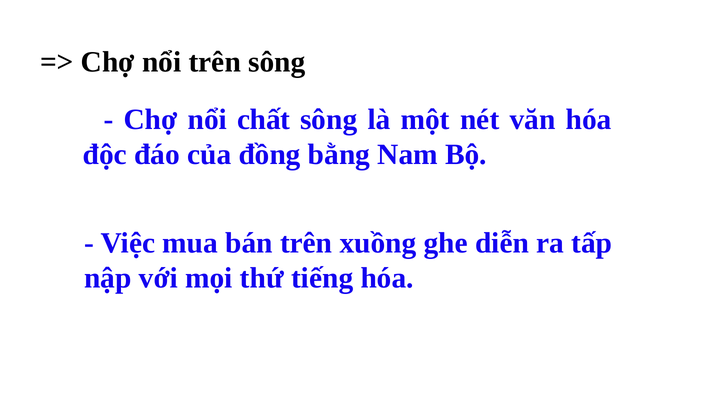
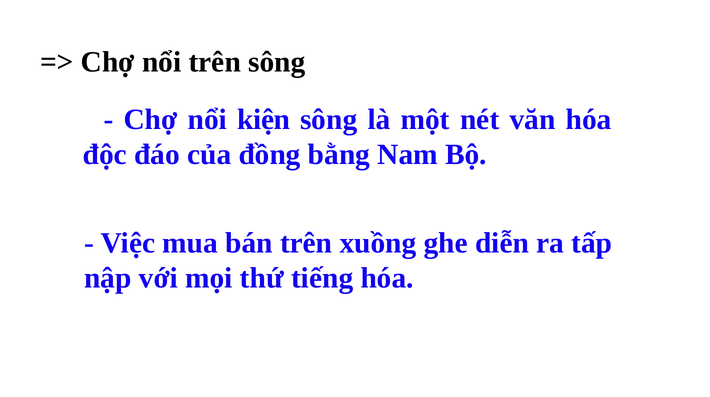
chất: chất -> kiện
